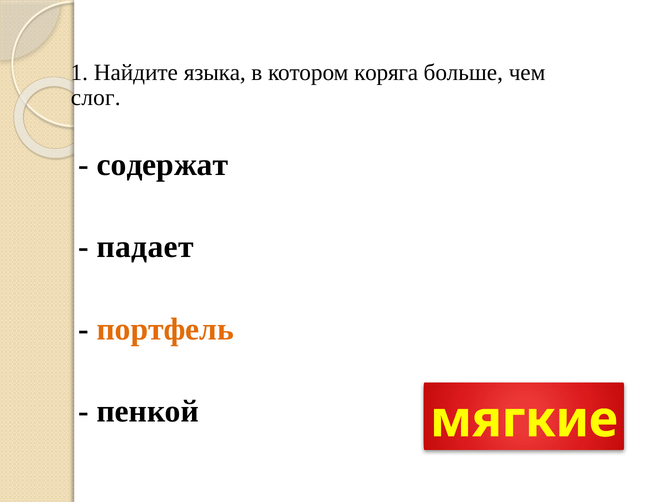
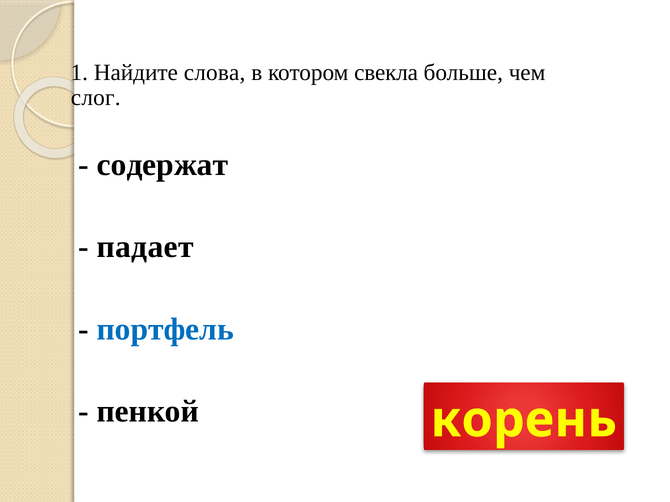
языка: языка -> слова
коряга: коряга -> свекла
портфель colour: orange -> blue
мягкие: мягкие -> корень
